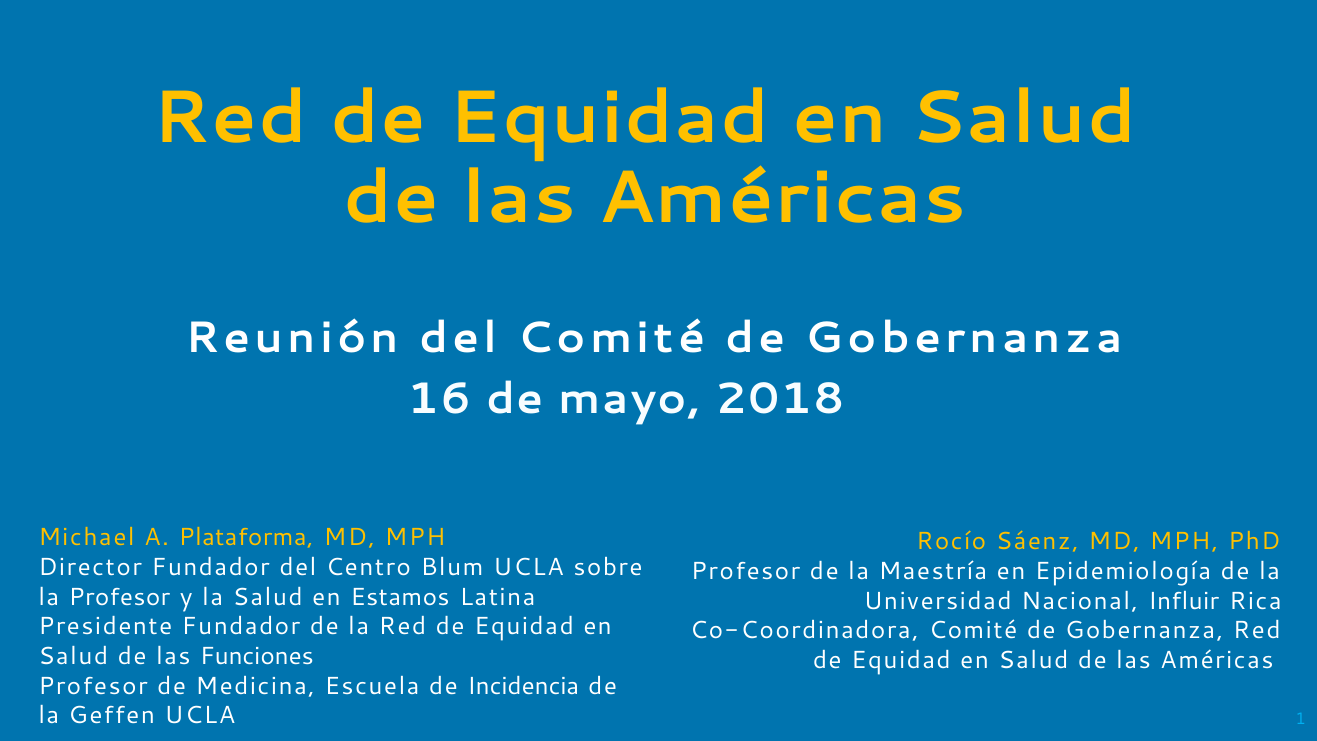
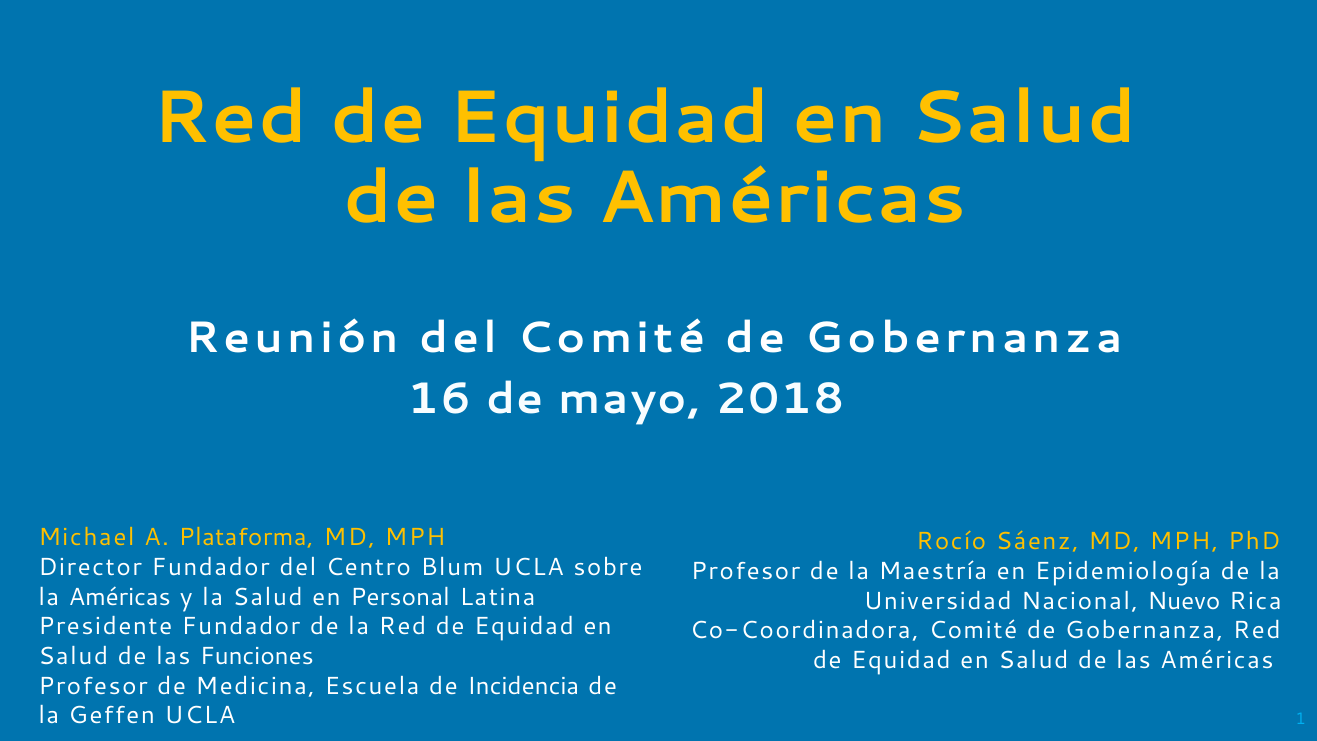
la Profesor: Profesor -> Américas
Estamos: Estamos -> Personal
Influir: Influir -> Nuevo
